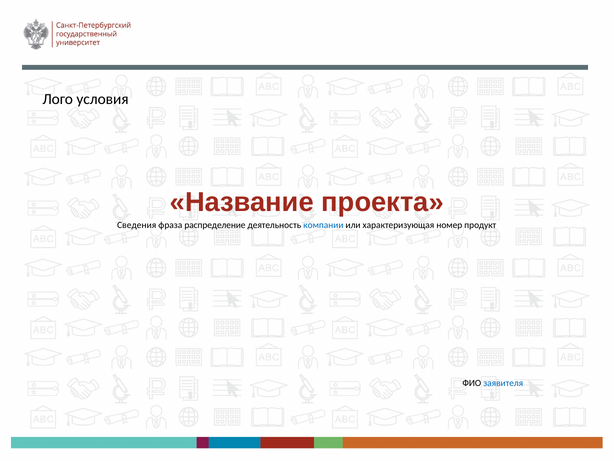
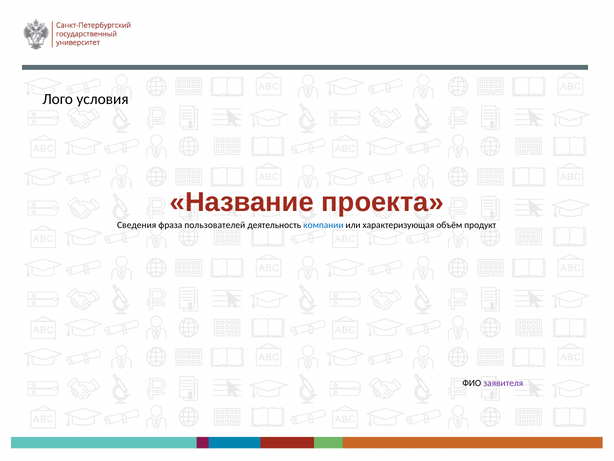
распределение: распределение -> пользователей
номер: номер -> объём
заявителя colour: blue -> purple
